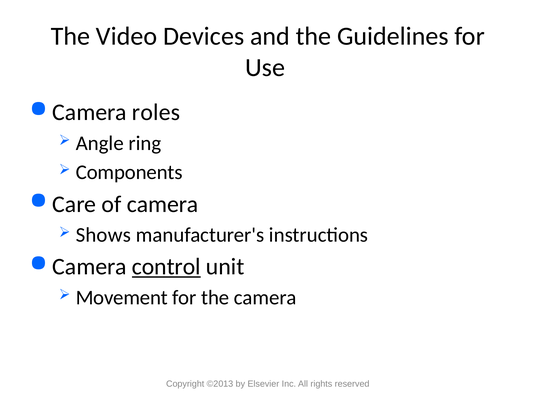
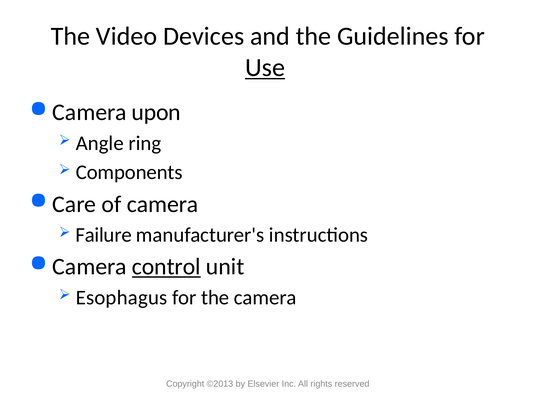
Use underline: none -> present
roles: roles -> upon
Shows: Shows -> Failure
Movement: Movement -> Esophagus
